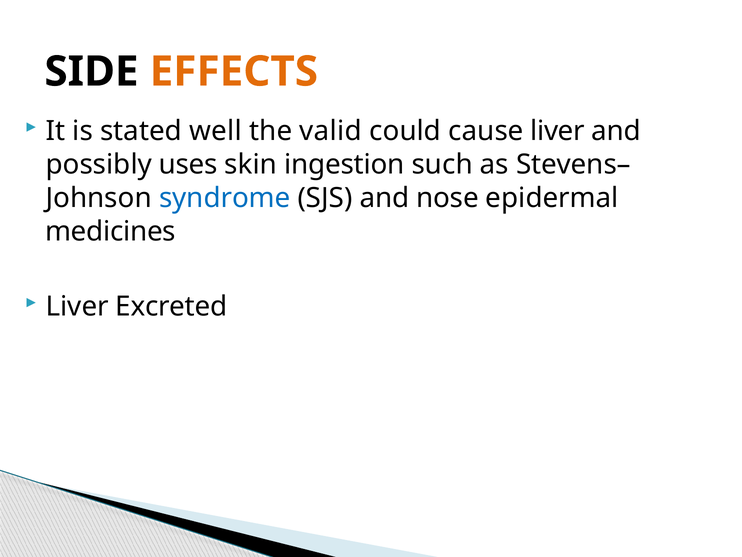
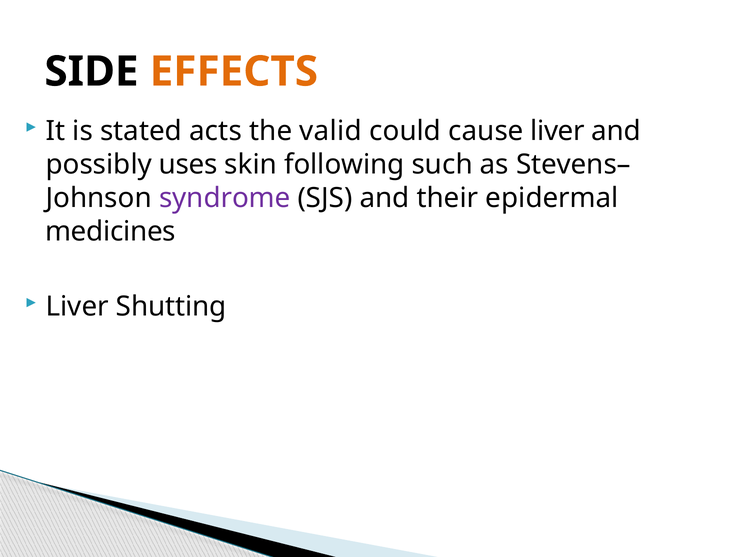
well: well -> acts
ingestion: ingestion -> following
syndrome colour: blue -> purple
nose: nose -> their
Excreted: Excreted -> Shutting
